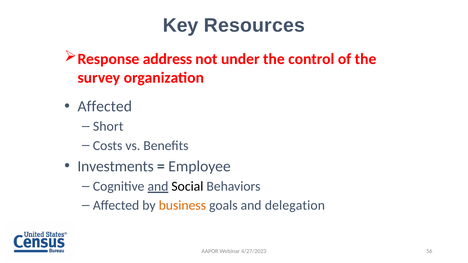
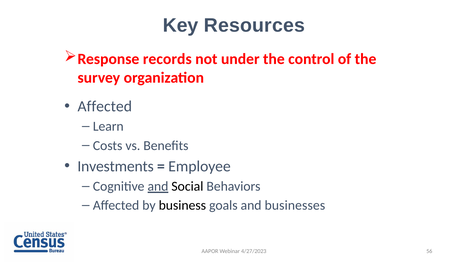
address: address -> records
Short: Short -> Learn
business colour: orange -> black
delegation: delegation -> businesses
